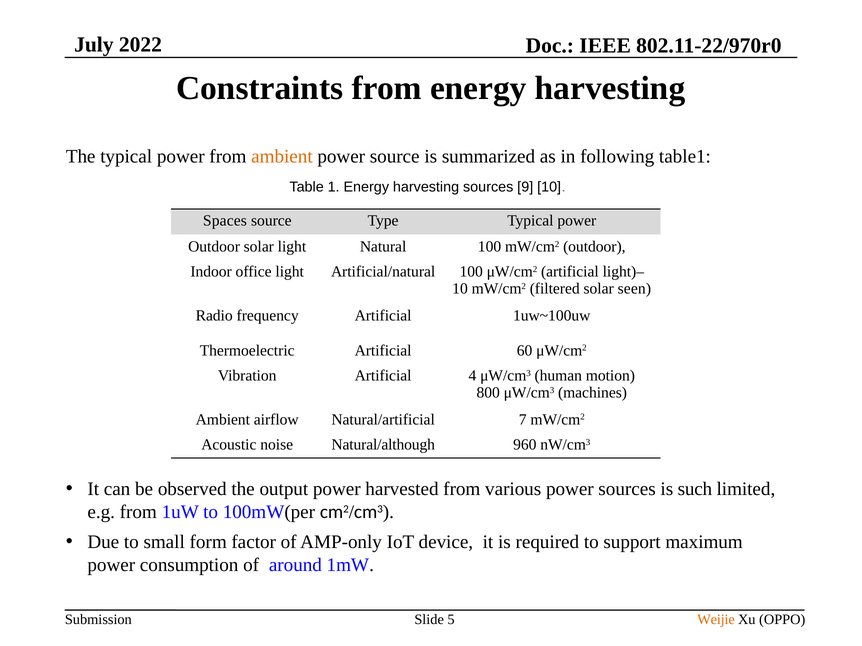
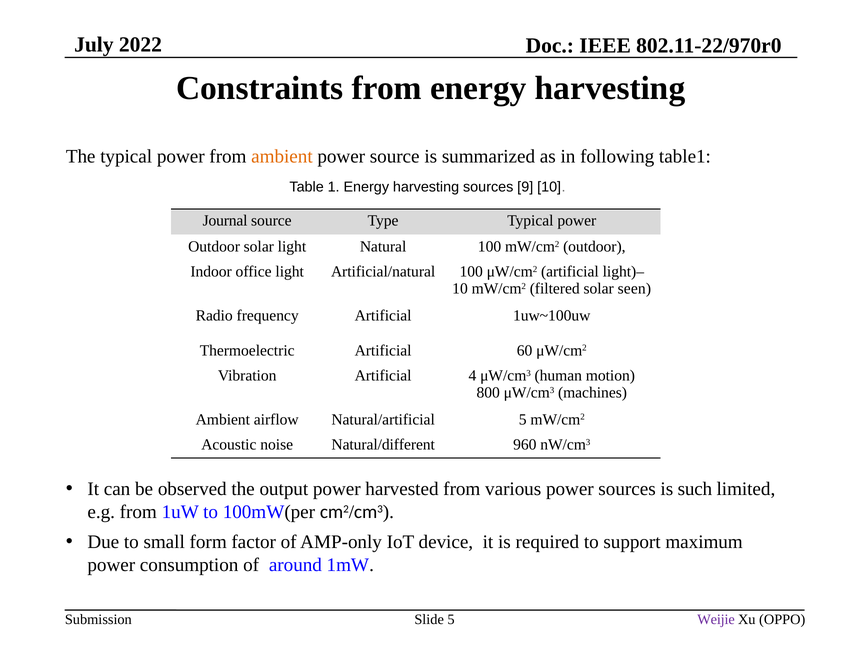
Spaces: Spaces -> Journal
Natural/artificial 7: 7 -> 5
Natural/although: Natural/although -> Natural/different
Weijie colour: orange -> purple
